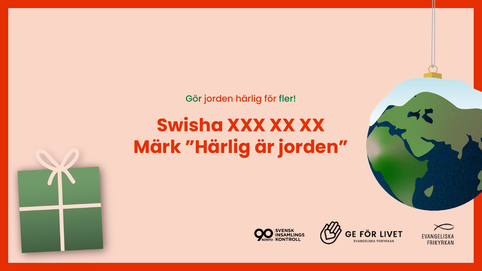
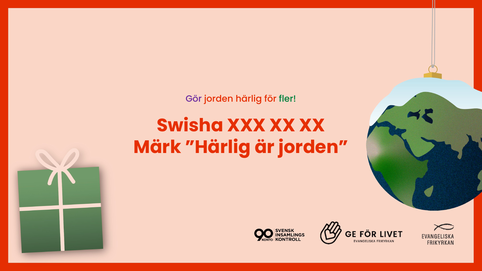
Gör colour: green -> purple
